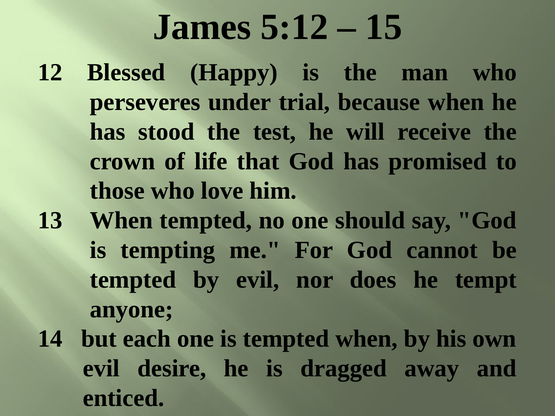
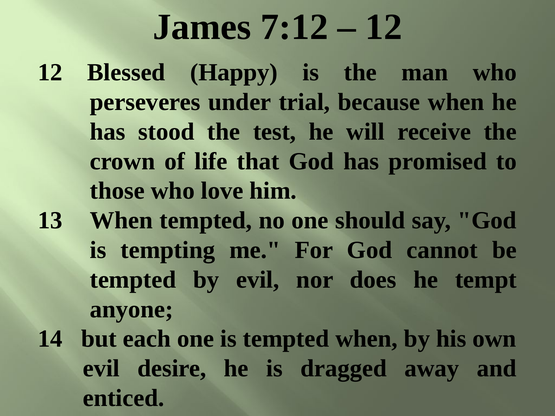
5:12: 5:12 -> 7:12
15 at (384, 27): 15 -> 12
